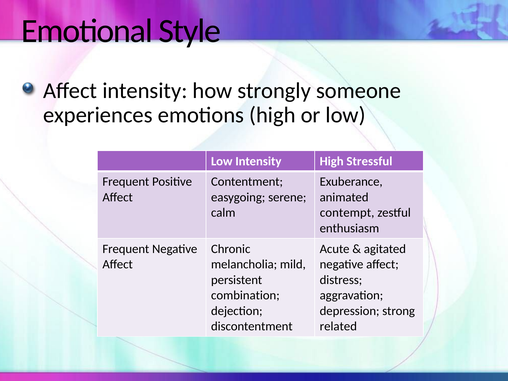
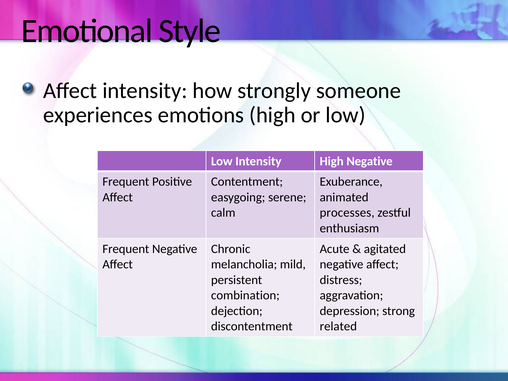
High Stressful: Stressful -> Negative
contempt: contempt -> processes
